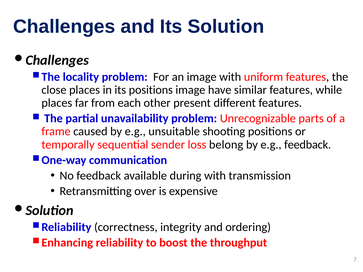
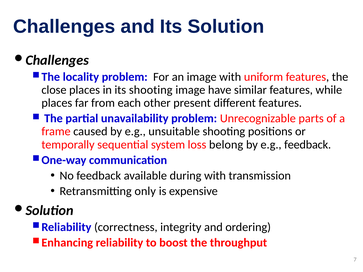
its positions: positions -> shooting
sender: sender -> system
over: over -> only
